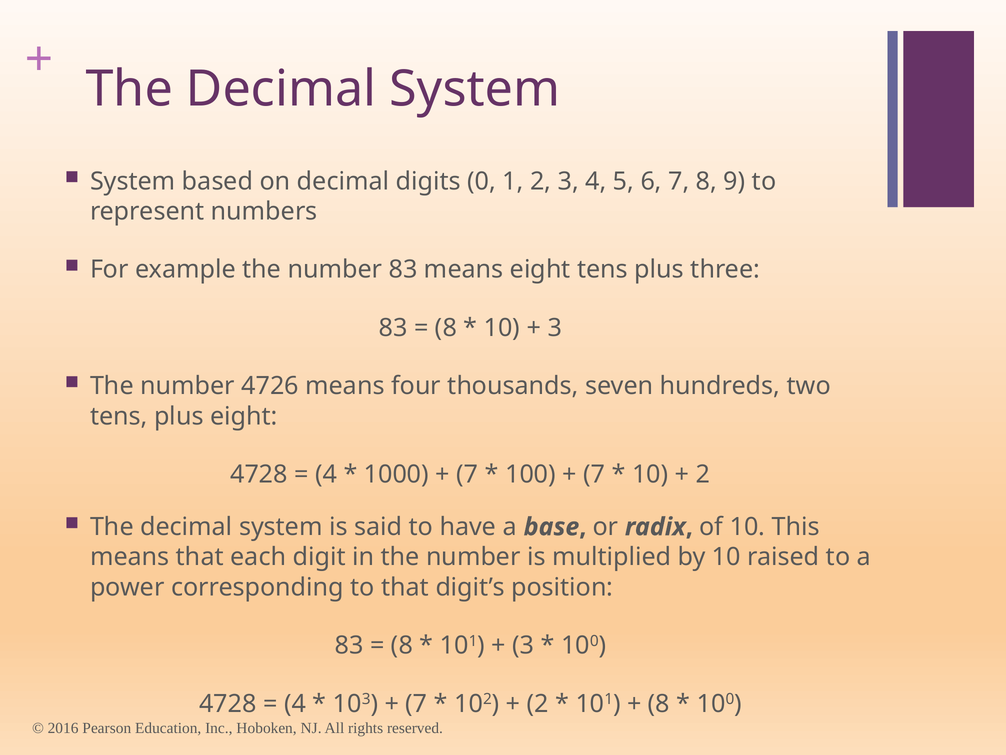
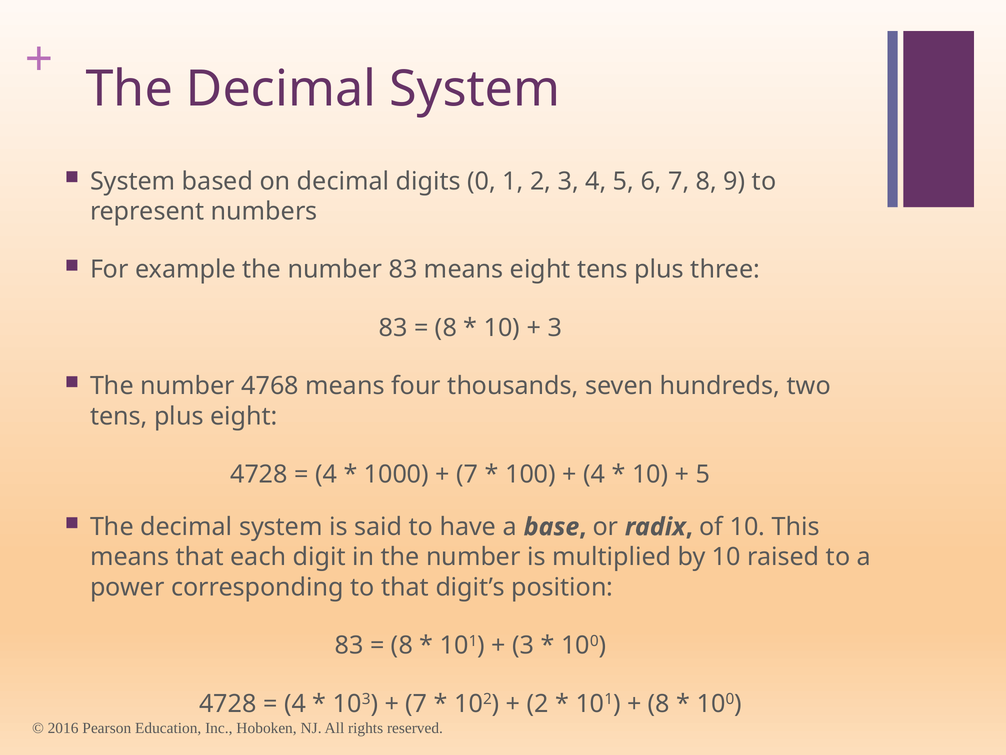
4726: 4726 -> 4768
7 at (594, 474): 7 -> 4
2 at (703, 474): 2 -> 5
